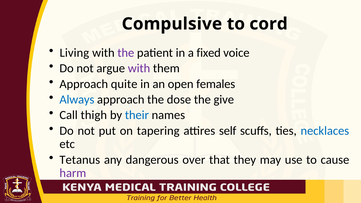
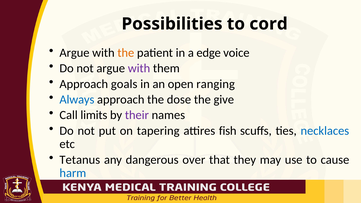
Compulsive: Compulsive -> Possibilities
Living at (74, 53): Living -> Argue
the at (126, 53) colour: purple -> orange
fixed: fixed -> edge
quite: quite -> goals
females: females -> ranging
thigh: thigh -> limits
their colour: blue -> purple
self: self -> fish
harm colour: purple -> blue
